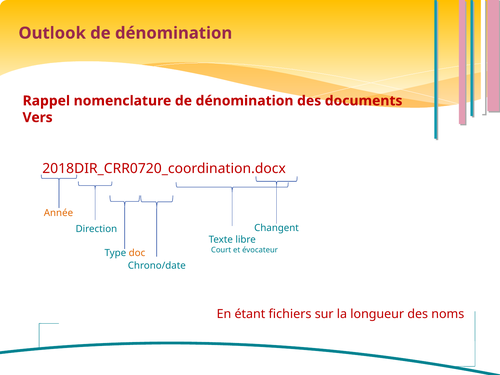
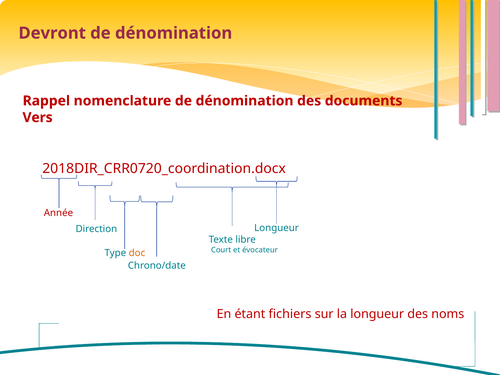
Outlook: Outlook -> Devront
Année colour: orange -> red
Direction Changent: Changent -> Longueur
